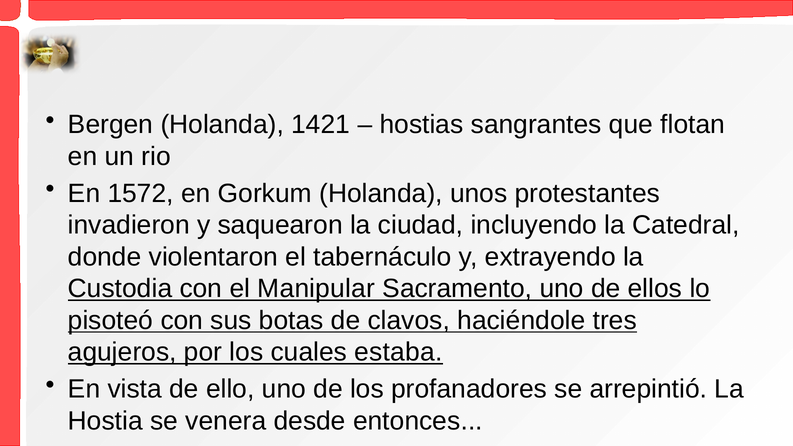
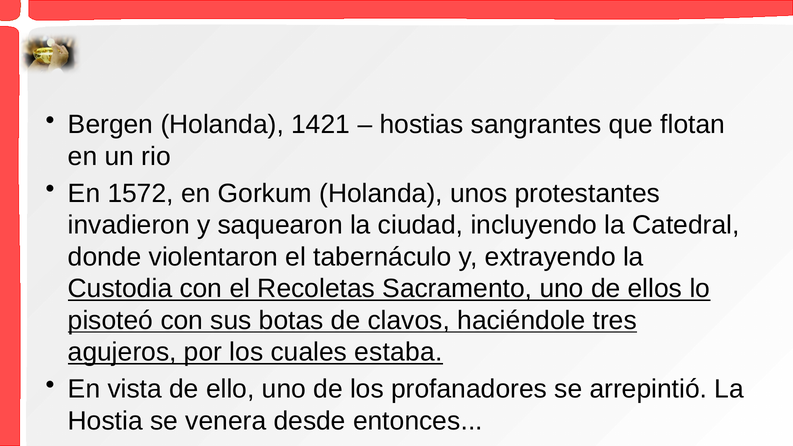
Manipular: Manipular -> Recoletas
